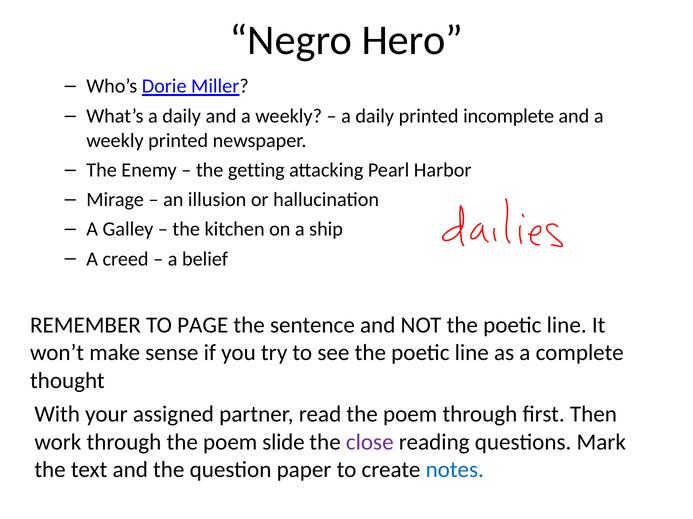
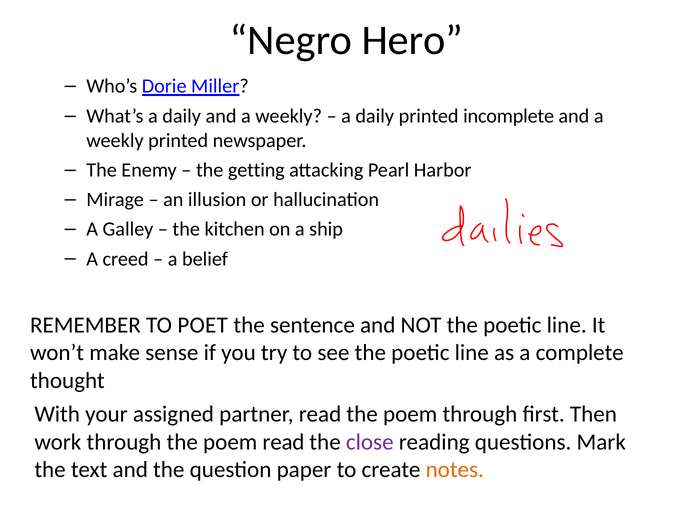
PAGE: PAGE -> POET
poem slide: slide -> read
notes colour: blue -> orange
